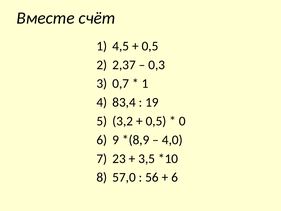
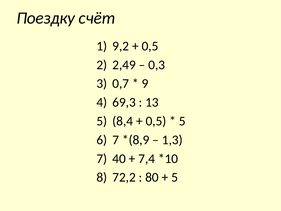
Вместе: Вместе -> Поездку
4,5: 4,5 -> 9,2
2,37: 2,37 -> 2,49
1 at (145, 84): 1 -> 9
83,4: 83,4 -> 69,3
19: 19 -> 13
3,2: 3,2 -> 8,4
0 at (182, 121): 0 -> 5
9 at (116, 140): 9 -> 7
4,0: 4,0 -> 1,3
23: 23 -> 40
3,5: 3,5 -> 7,4
57,0: 57,0 -> 72,2
56: 56 -> 80
6 at (175, 177): 6 -> 5
